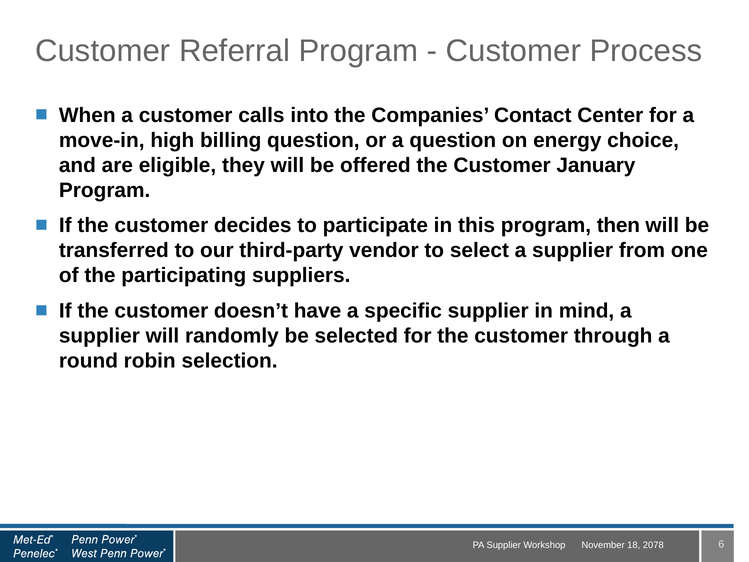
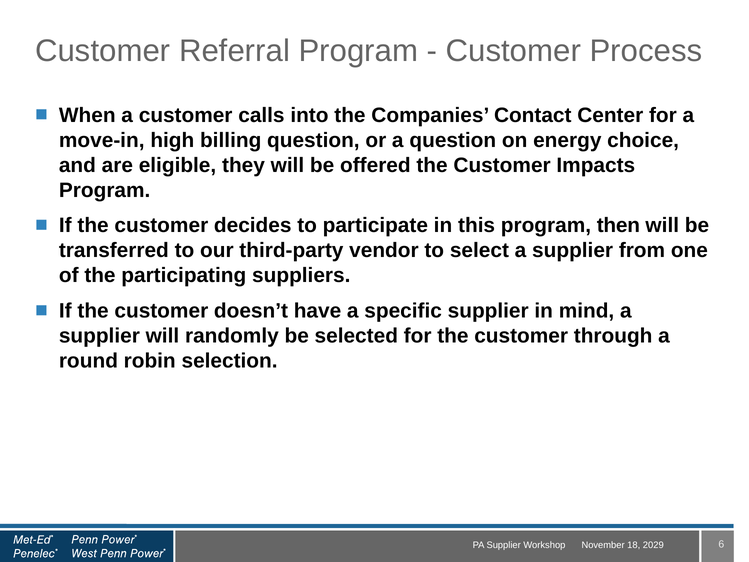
January: January -> Impacts
2078: 2078 -> 2029
